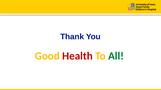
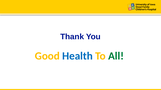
Health colour: red -> blue
